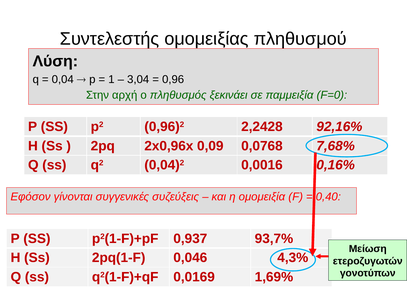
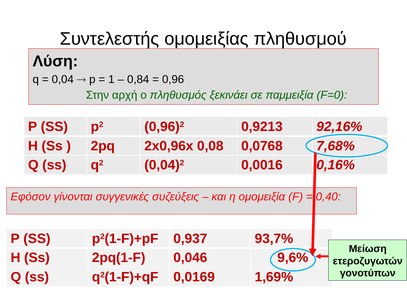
3,04: 3,04 -> 0,84
2,2428: 2,2428 -> 0,9213
0,09: 0,09 -> 0,08
4,3%: 4,3% -> 9,6%
